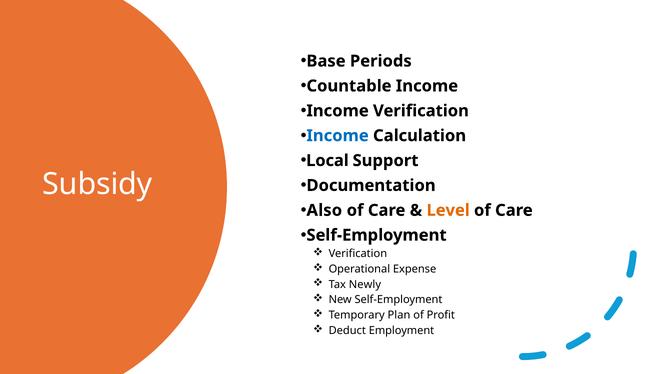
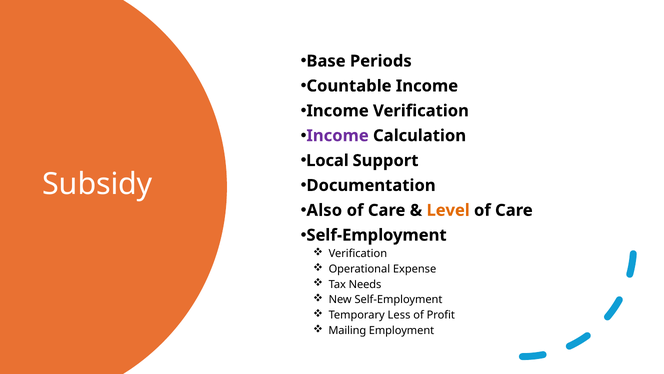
Income at (338, 136) colour: blue -> purple
Newly: Newly -> Needs
Plan: Plan -> Less
Deduct: Deduct -> Mailing
